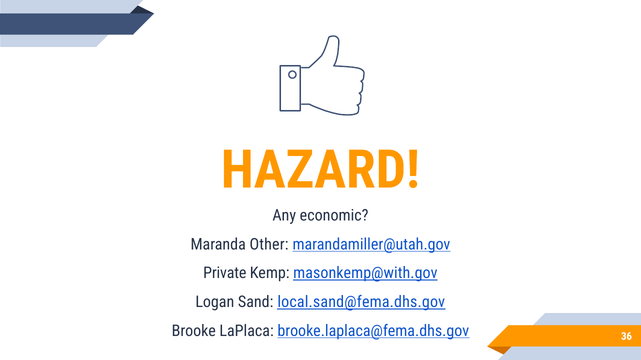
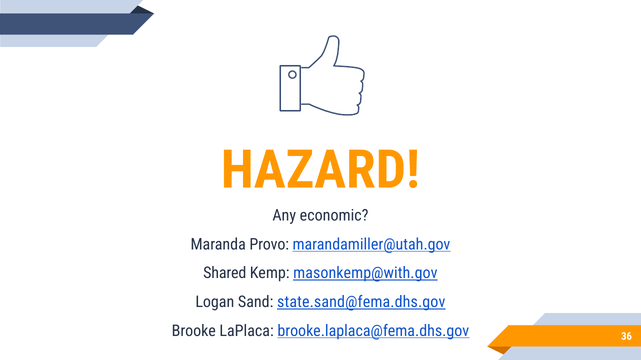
Other: Other -> Provo
Private: Private -> Shared
local.sand@fema.dhs.gov: local.sand@fema.dhs.gov -> state.sand@fema.dhs.gov
